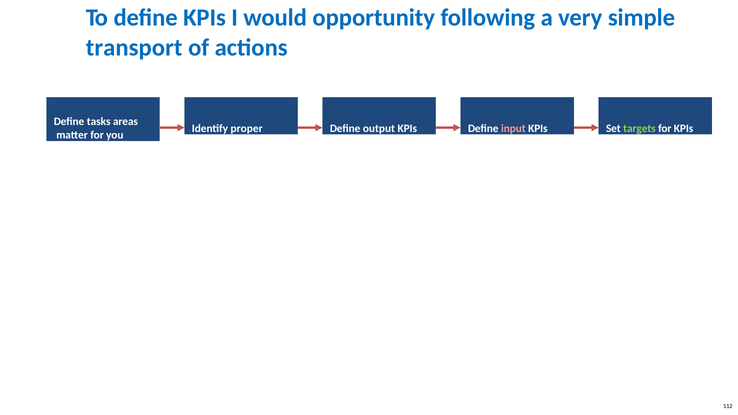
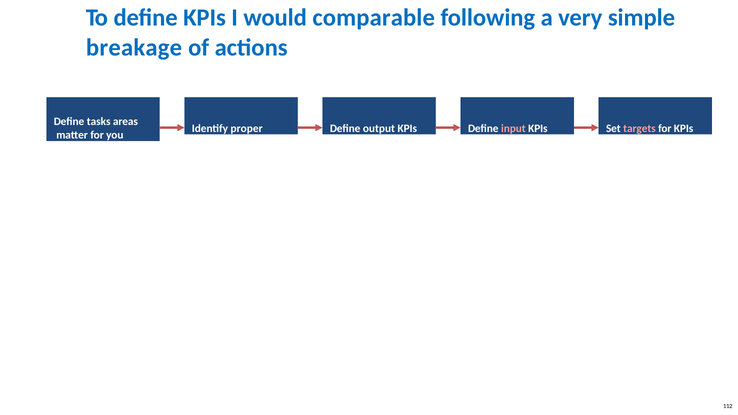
opportunity: opportunity -> comparable
transport: transport -> breakage
targets colour: light green -> pink
